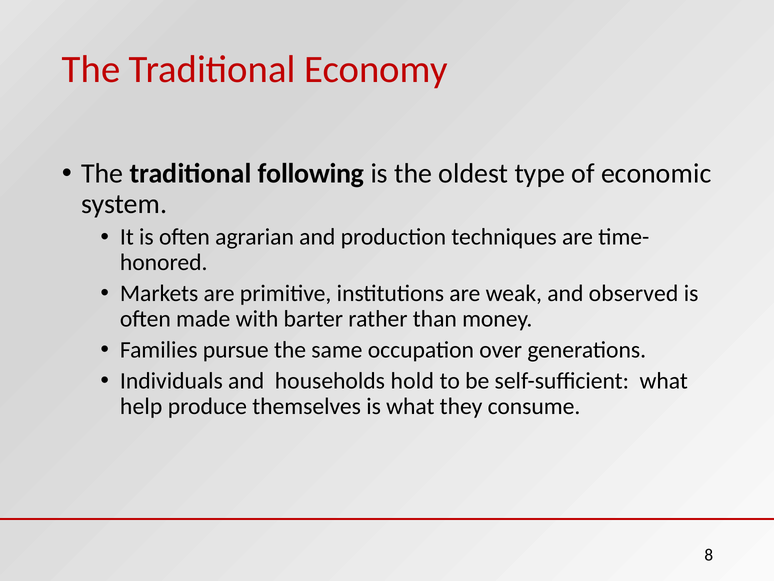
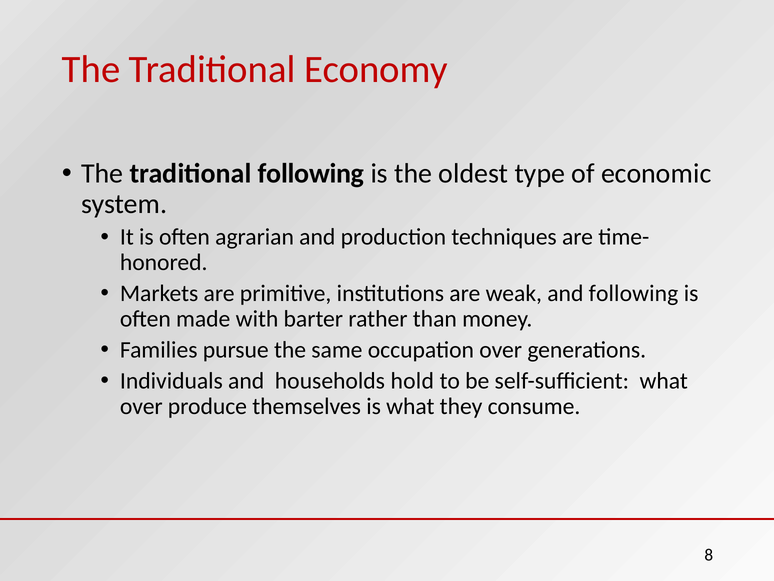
and observed: observed -> following
help at (141, 406): help -> over
